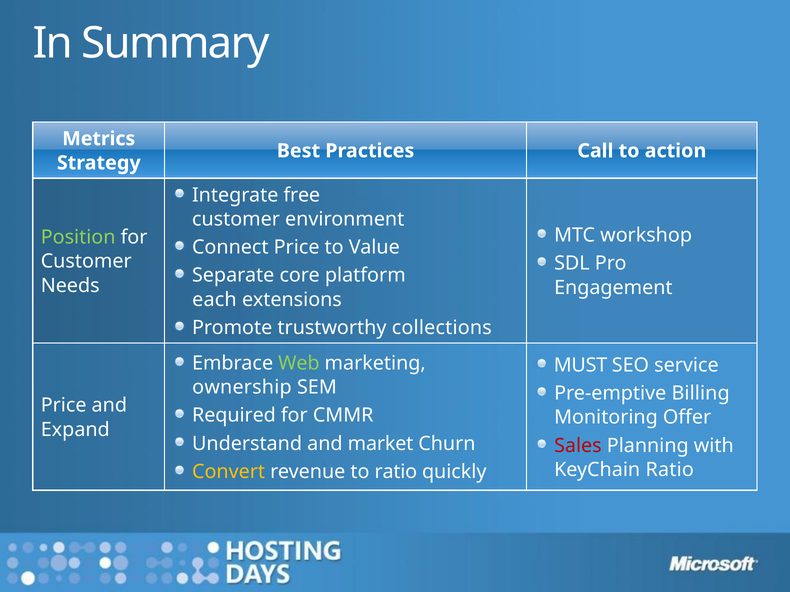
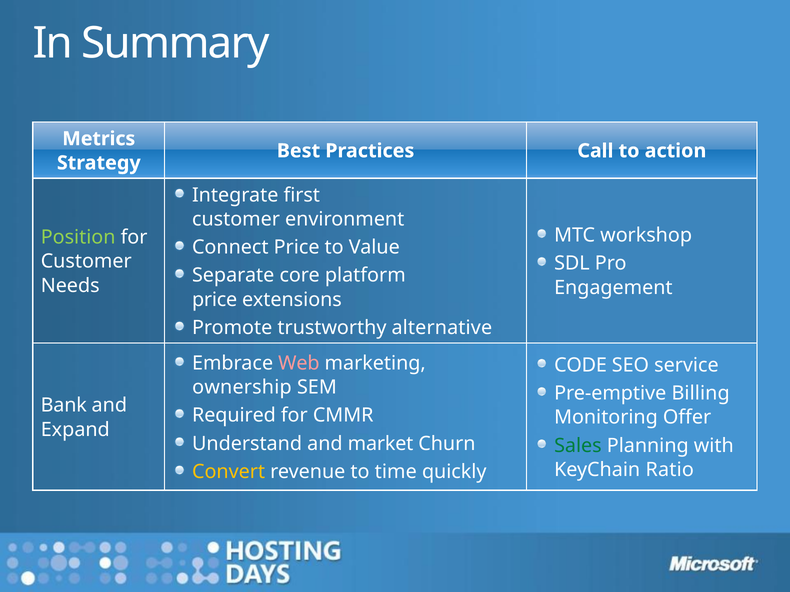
free: free -> first
each at (214, 300): each -> price
collections: collections -> alternative
Web colour: light green -> pink
MUST: MUST -> CODE
Price at (64, 406): Price -> Bank
Sales colour: red -> green
to ratio: ratio -> time
